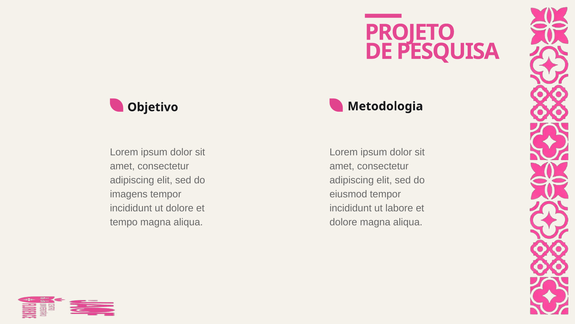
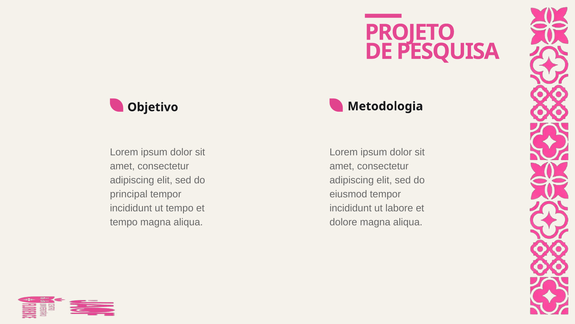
imagens: imagens -> principal
ut dolore: dolore -> tempo
